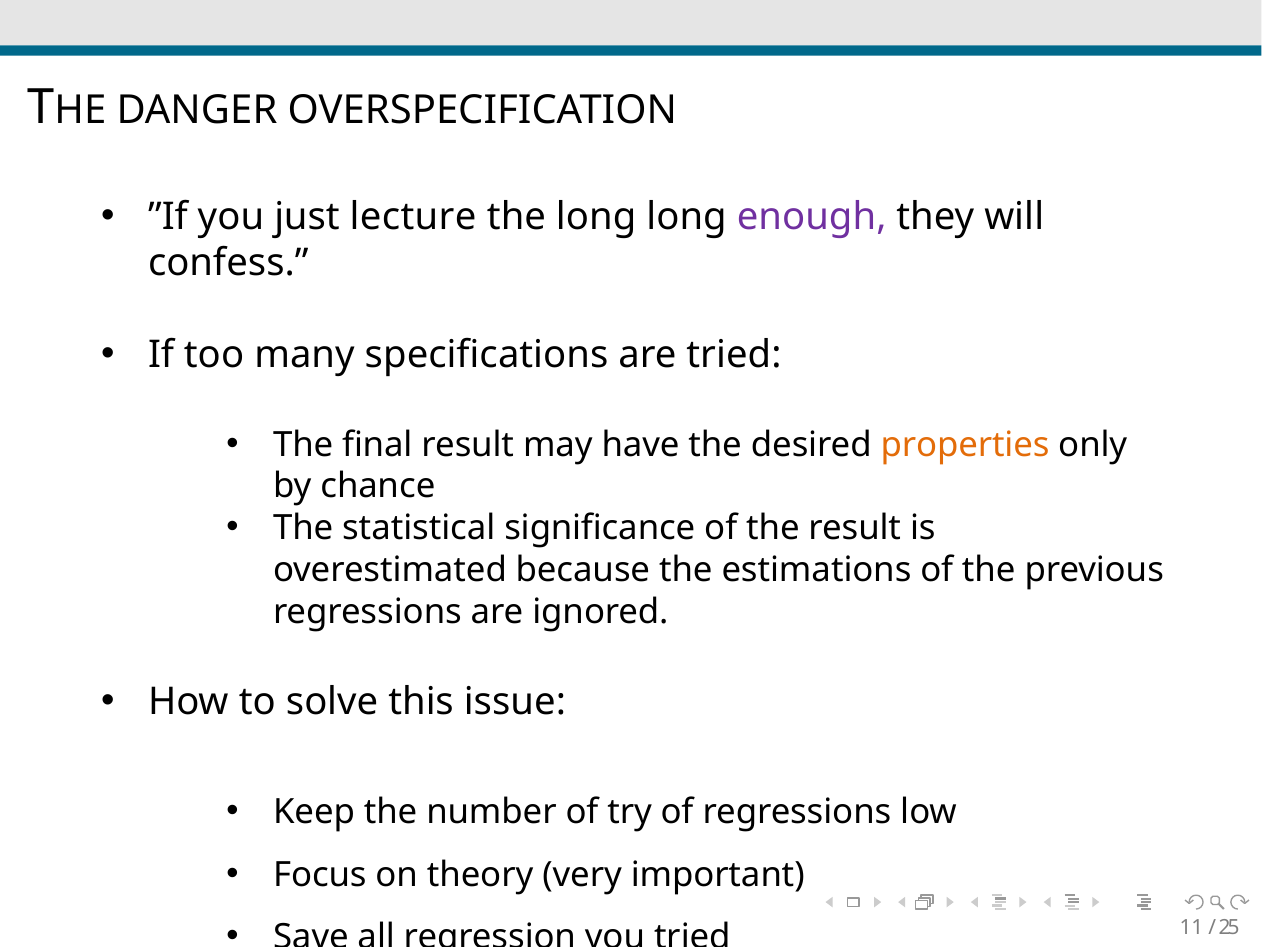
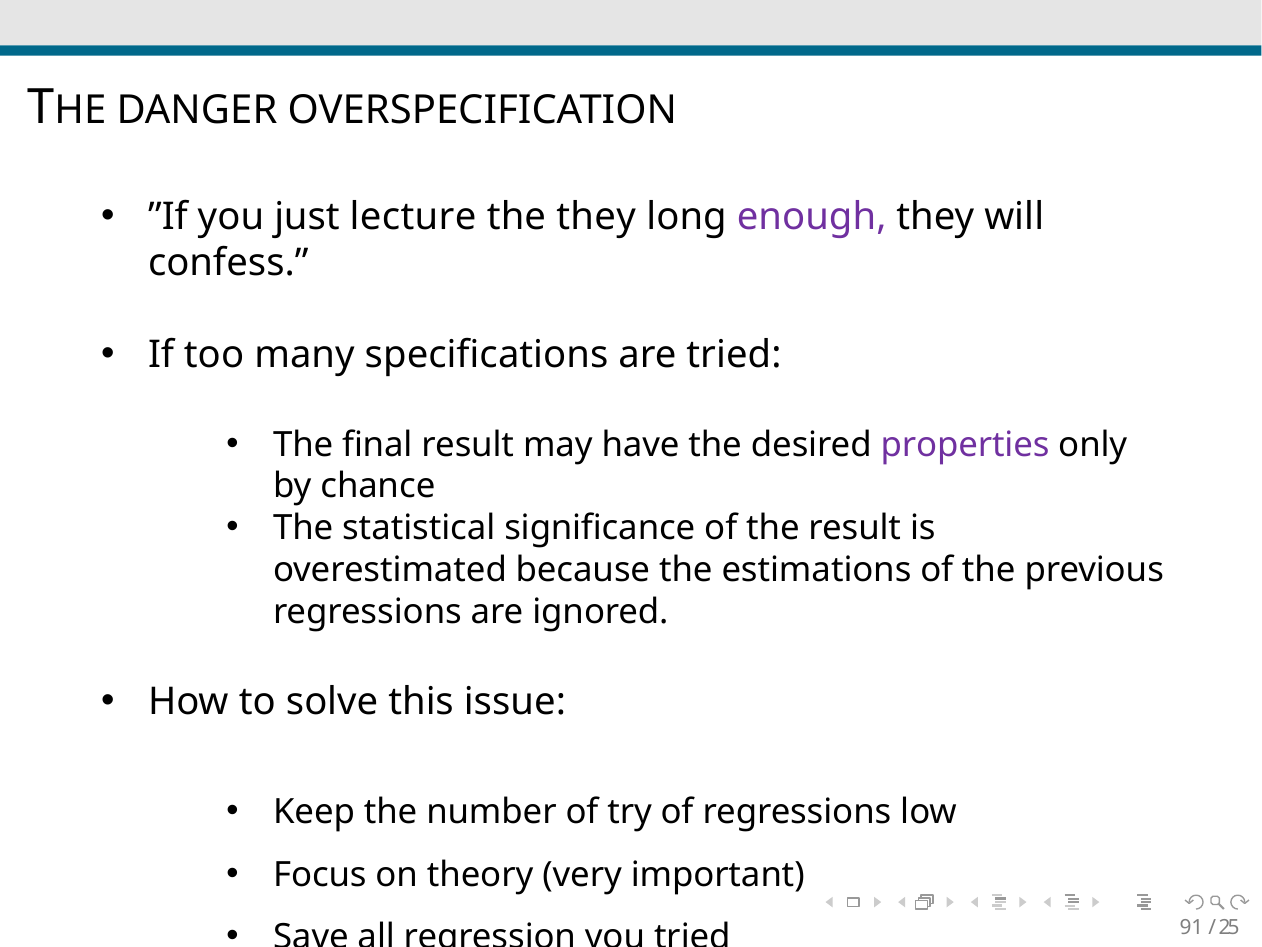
the long: long -> they
properties colour: orange -> purple
11: 11 -> 91
